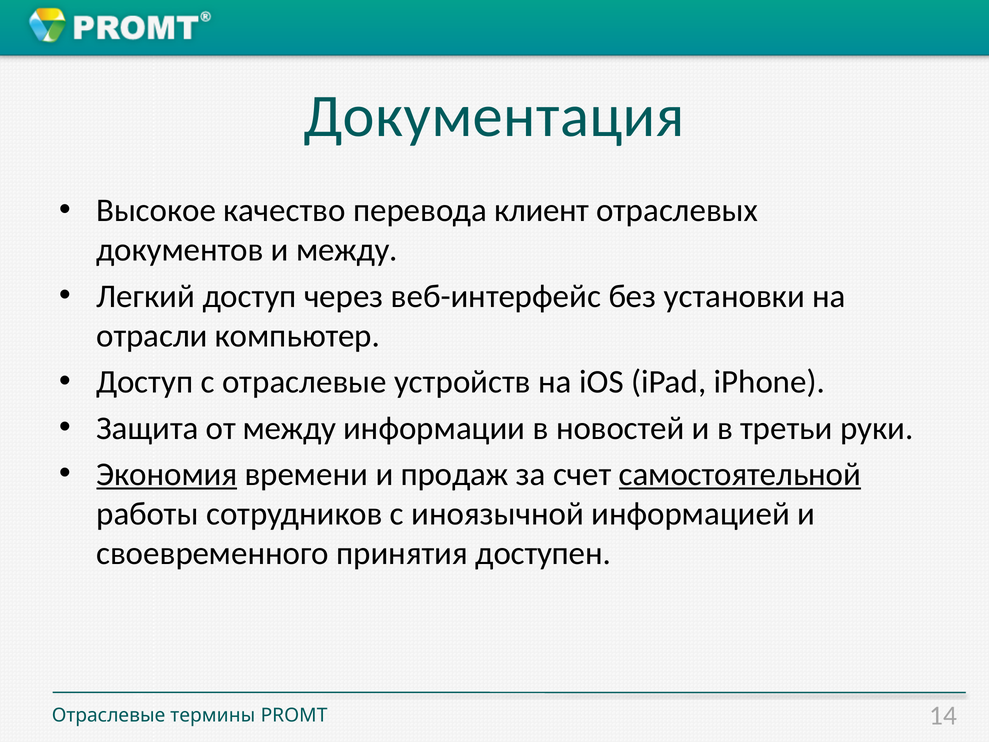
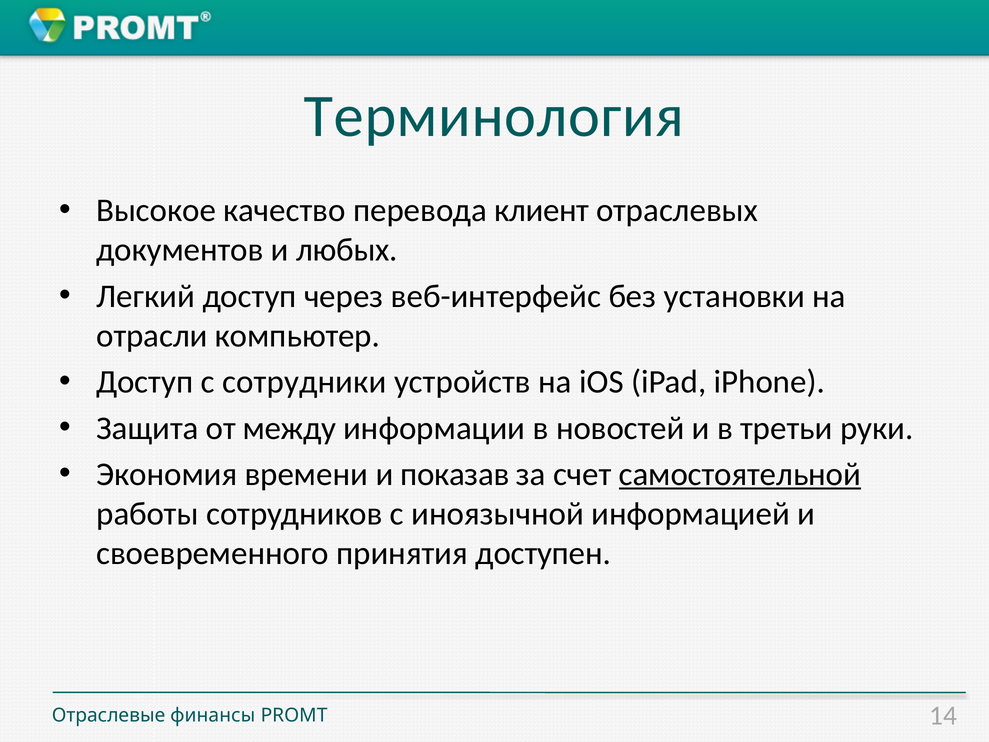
Документация: Документация -> Терминология
и между: между -> любых
с отраслевые: отраслевые -> сотрудники
Экономия underline: present -> none
продаж: продаж -> показав
термины: термины -> финансы
